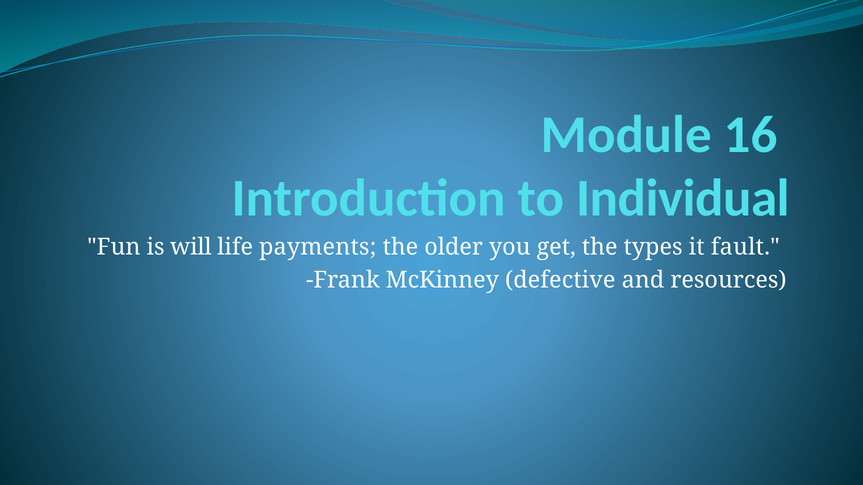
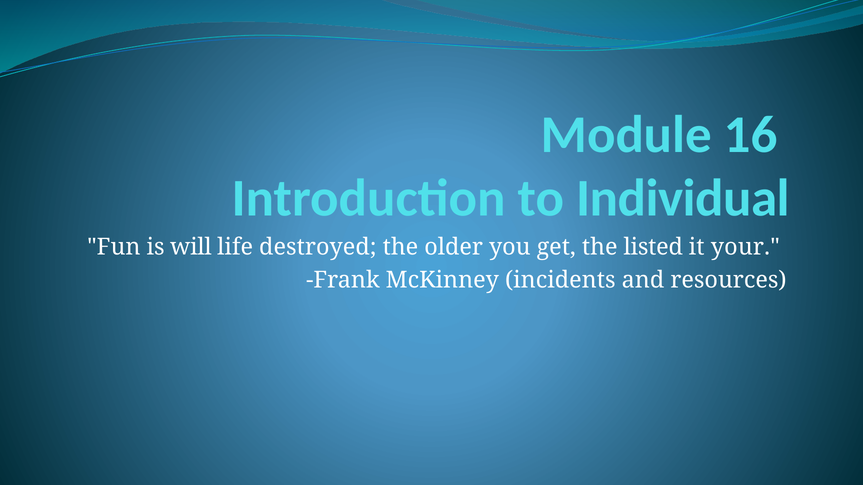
payments: payments -> destroyed
types: types -> listed
fault: fault -> your
defective: defective -> incidents
